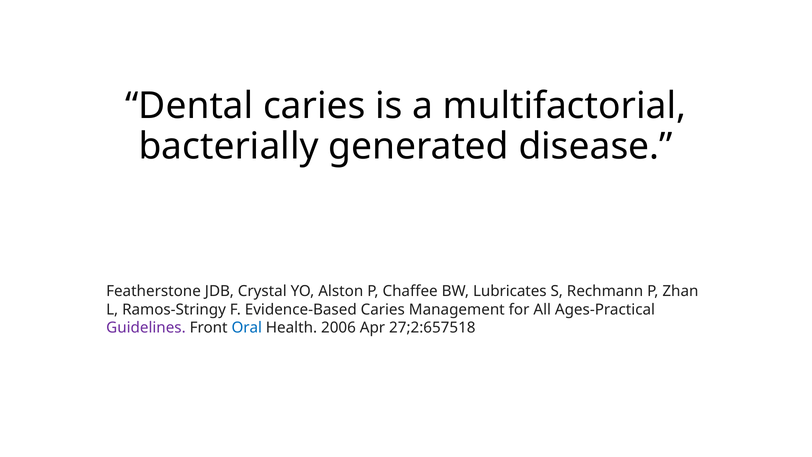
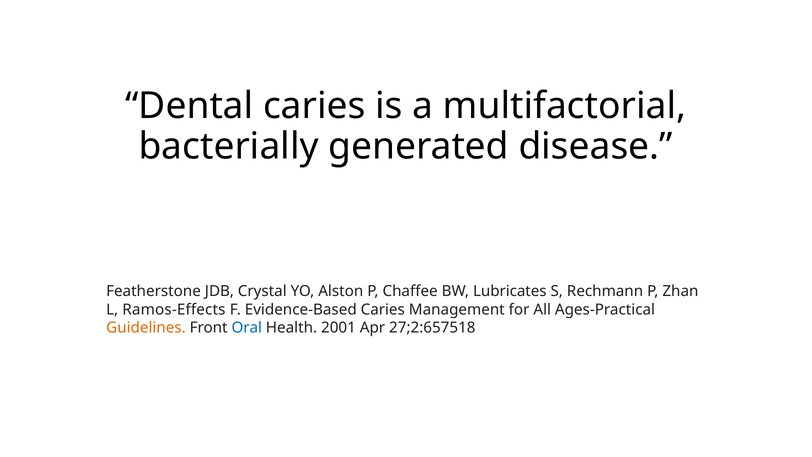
Ramos-Stringy: Ramos-Stringy -> Ramos-Effects
Guidelines colour: purple -> orange
2006: 2006 -> 2001
